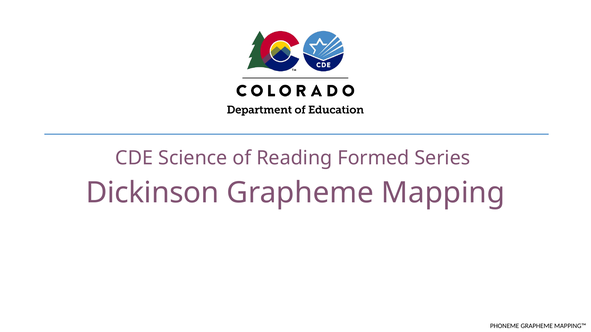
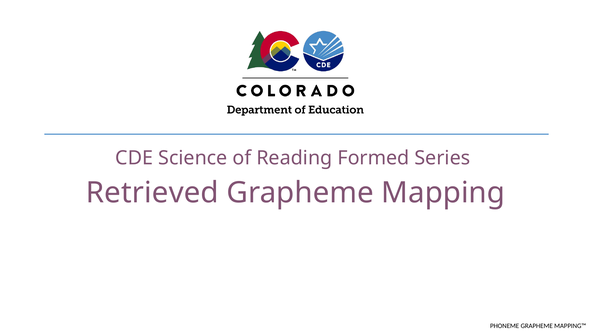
Dickinson: Dickinson -> Retrieved
